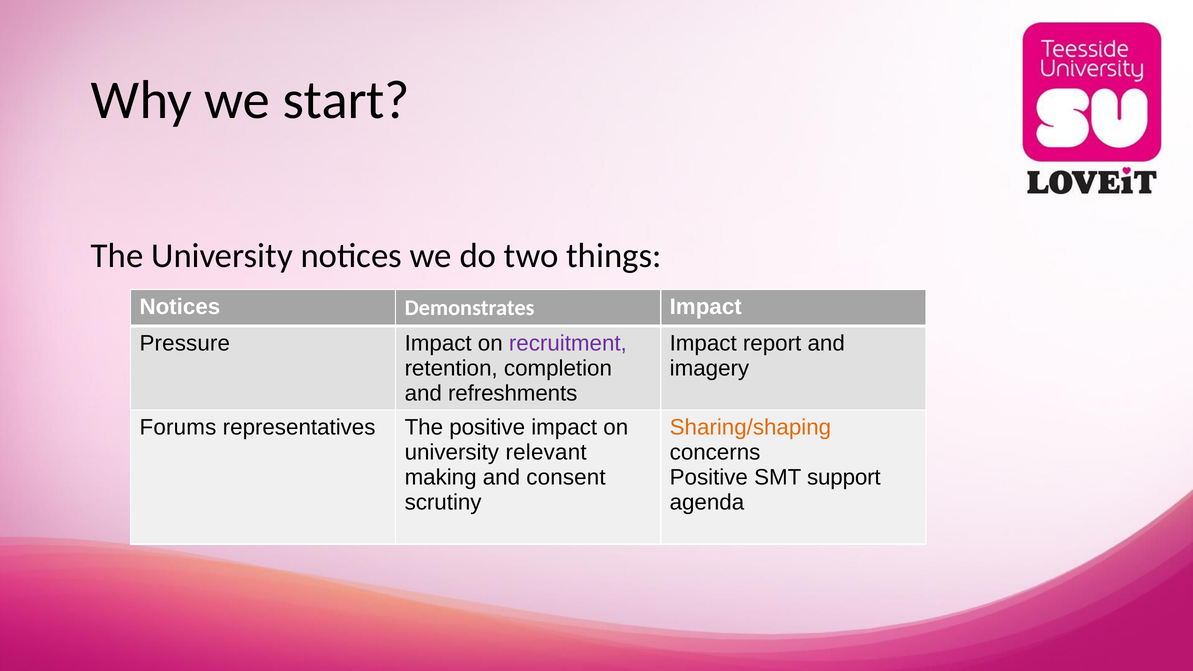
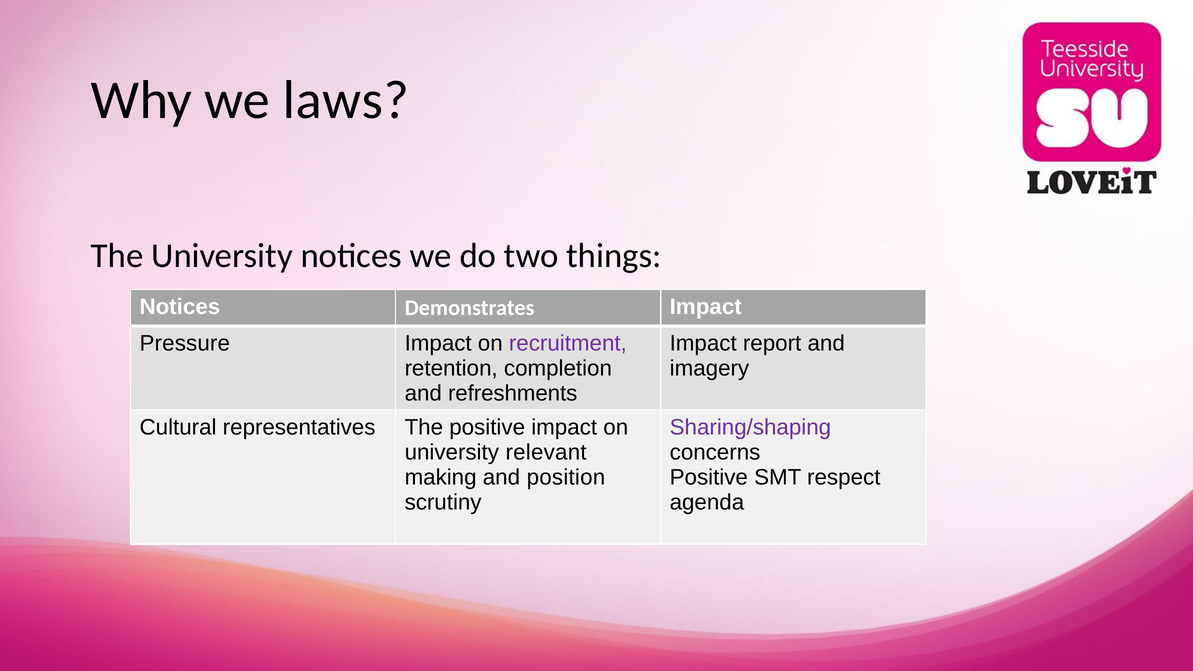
start: start -> laws
Forums: Forums -> Cultural
Sharing/shaping colour: orange -> purple
consent: consent -> position
support: support -> respect
